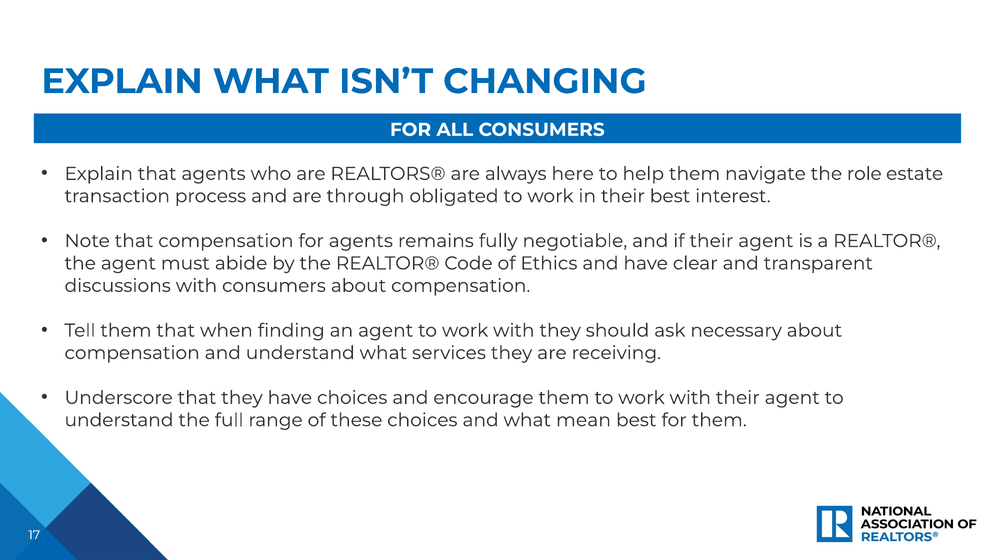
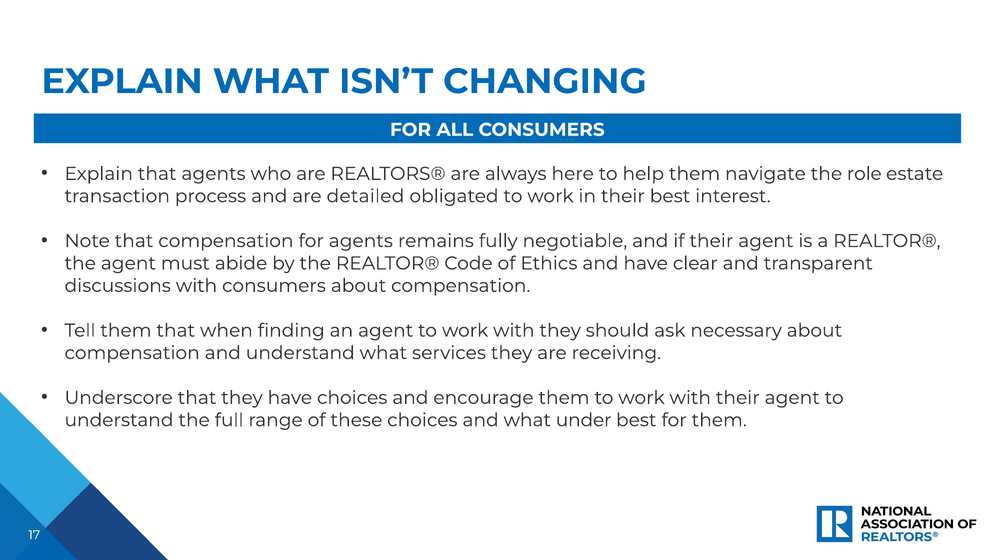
through: through -> detailed
mean: mean -> under
